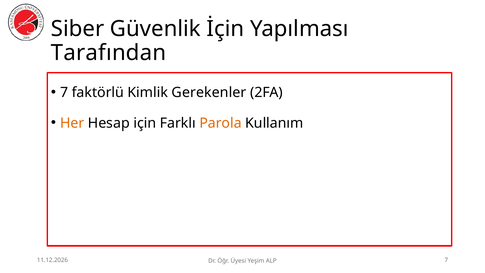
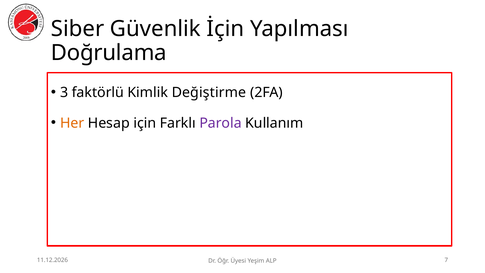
Tarafından: Tarafından -> Doğrulama
7 at (64, 92): 7 -> 3
Gerekenler: Gerekenler -> Değiştirme
Parola colour: orange -> purple
